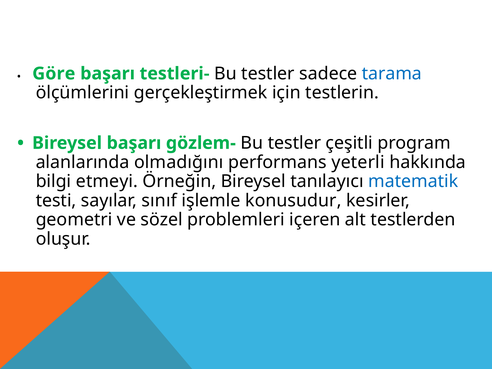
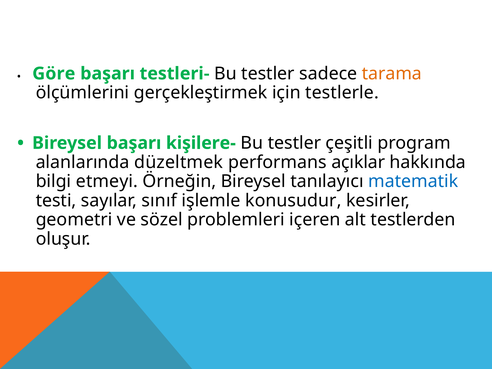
tarama colour: blue -> orange
testlerin: testlerin -> testlerle
gözlem-: gözlem- -> kişilere-
olmadığını: olmadığını -> düzeltmek
yeterli: yeterli -> açıklar
